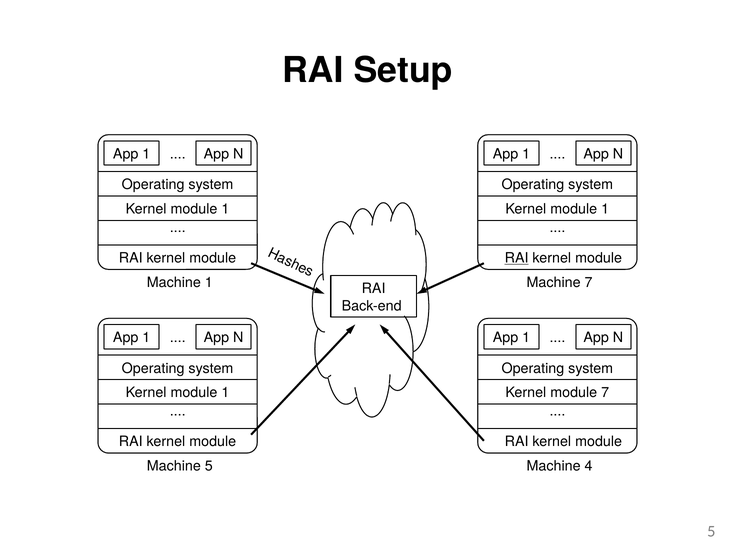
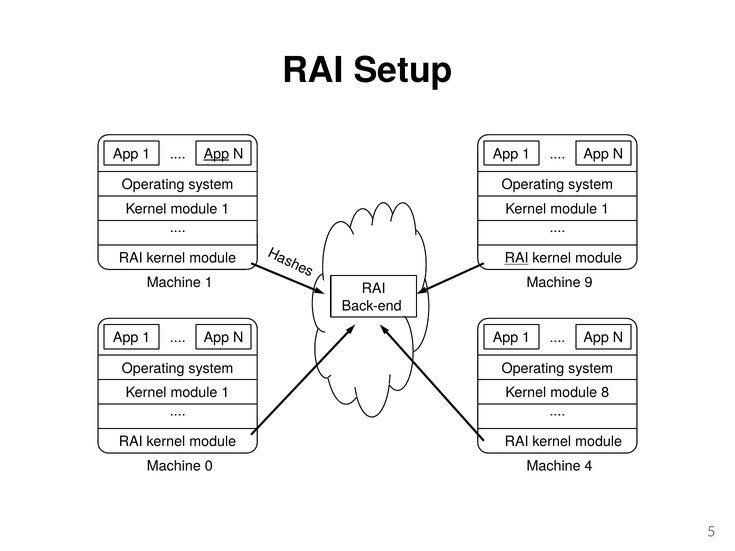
App at (216, 154) underline: none -> present
Machine 7: 7 -> 9
module 7: 7 -> 8
Machine 5: 5 -> 0
